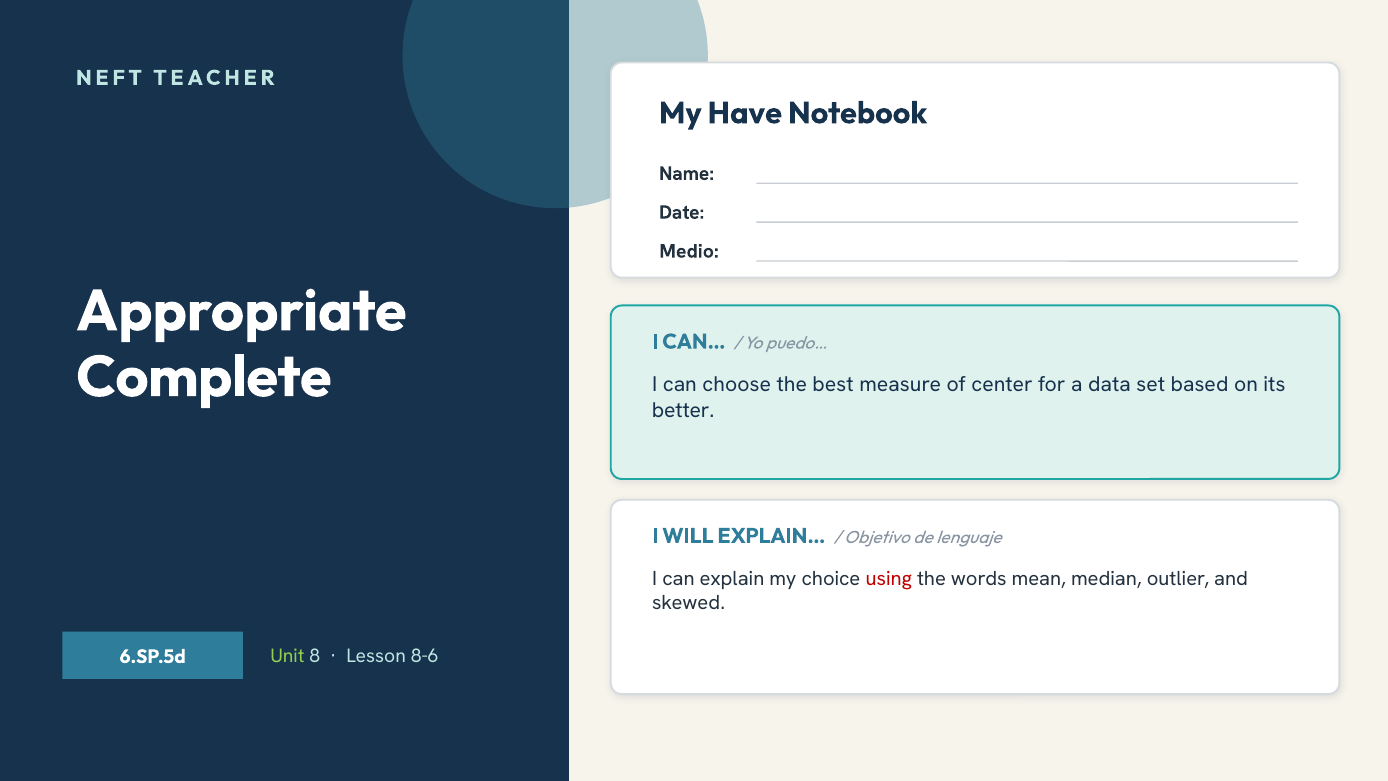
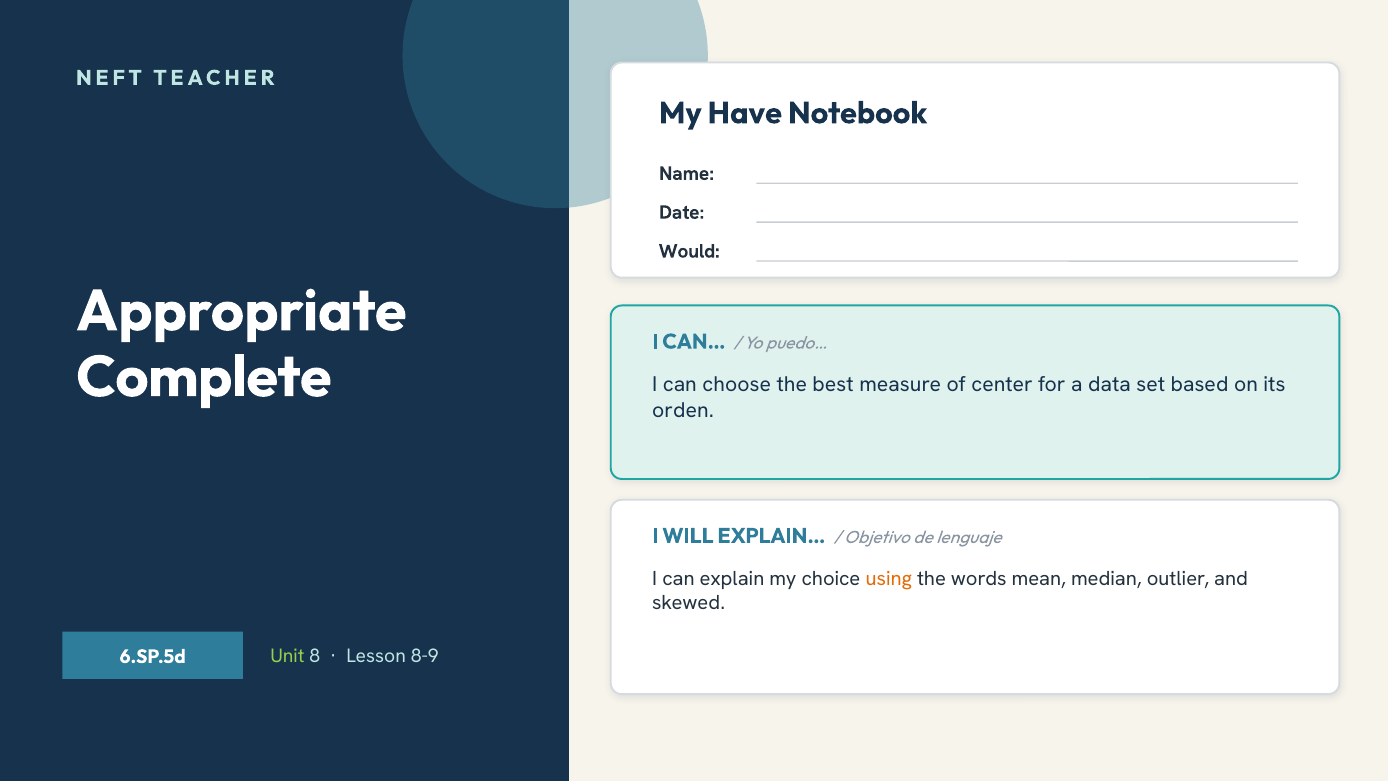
Medio: Medio -> Would
better: better -> orden
using colour: red -> orange
8-6: 8-6 -> 8-9
